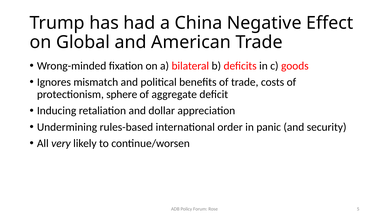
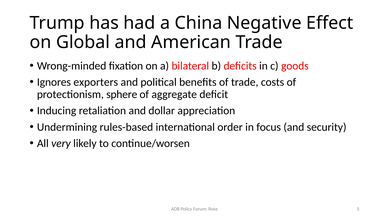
mismatch: mismatch -> exporters
panic: panic -> focus
